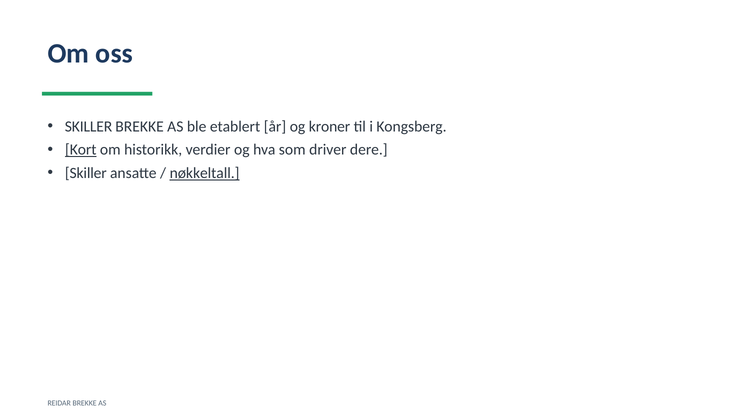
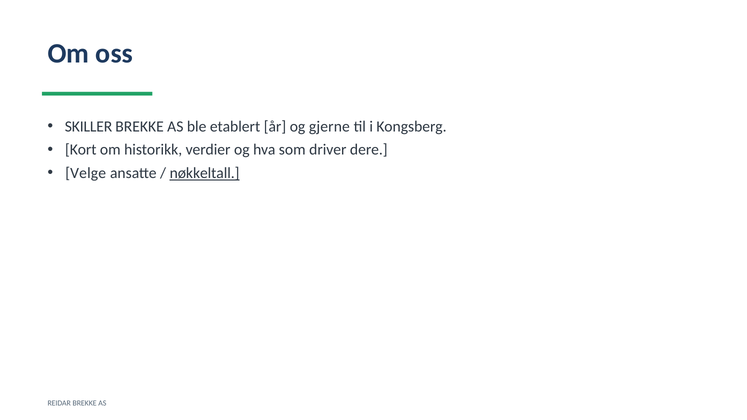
kroner: kroner -> gjerne
Kort underline: present -> none
Skiller at (86, 173): Skiller -> Velge
